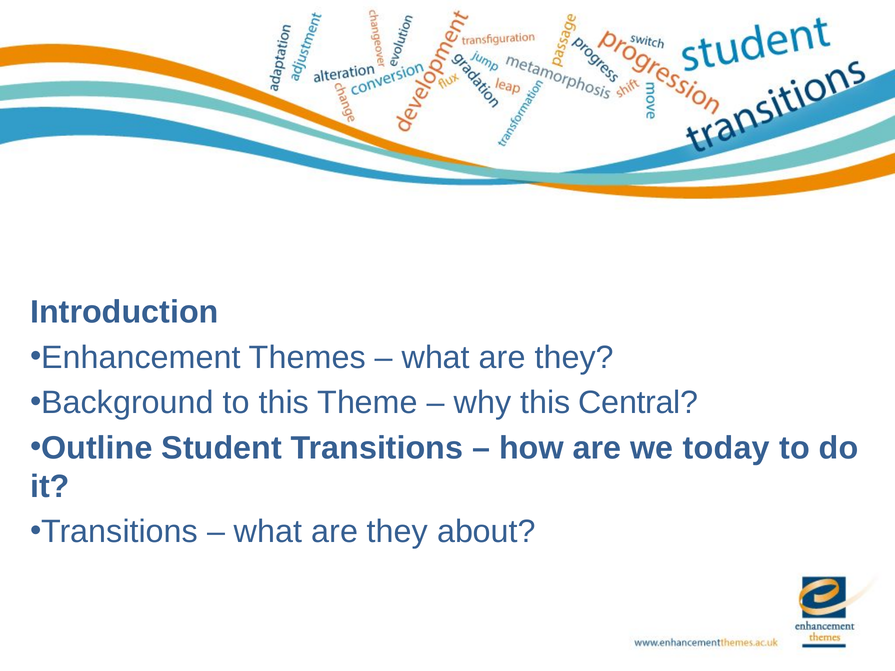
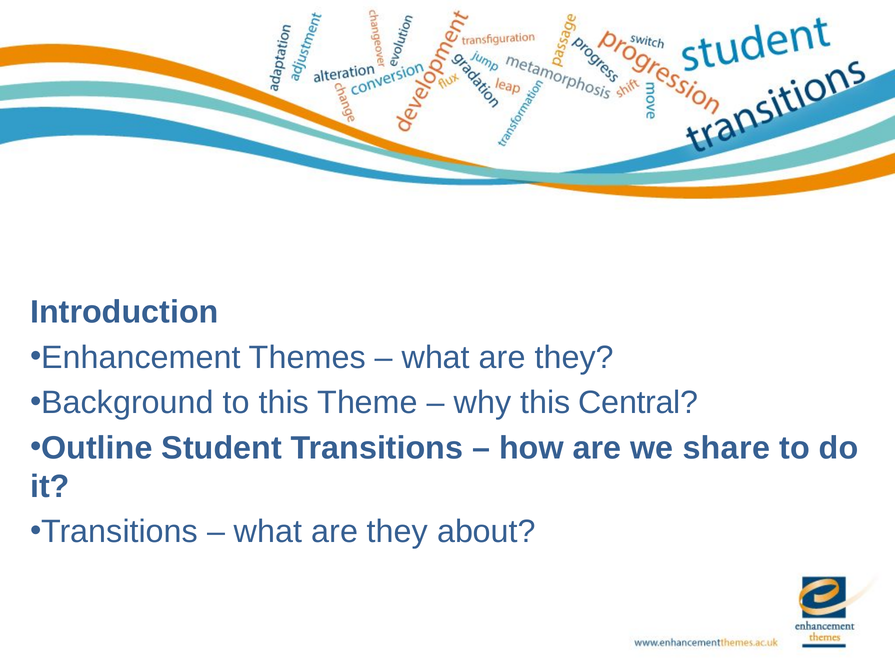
today: today -> share
